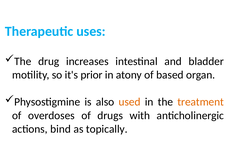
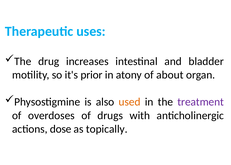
based: based -> about
treatment colour: orange -> purple
bind: bind -> dose
